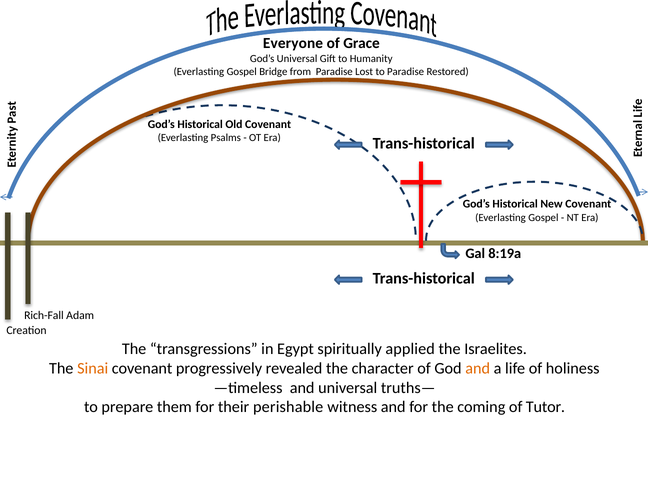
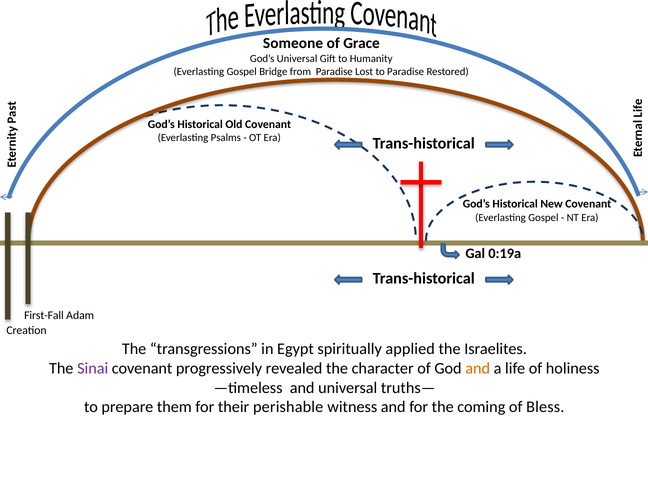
Everyone: Everyone -> Someone
8:19a: 8:19a -> 0:19a
Rich-Fall: Rich-Fall -> First-Fall
Sinai colour: orange -> purple
Tutor: Tutor -> Bless
